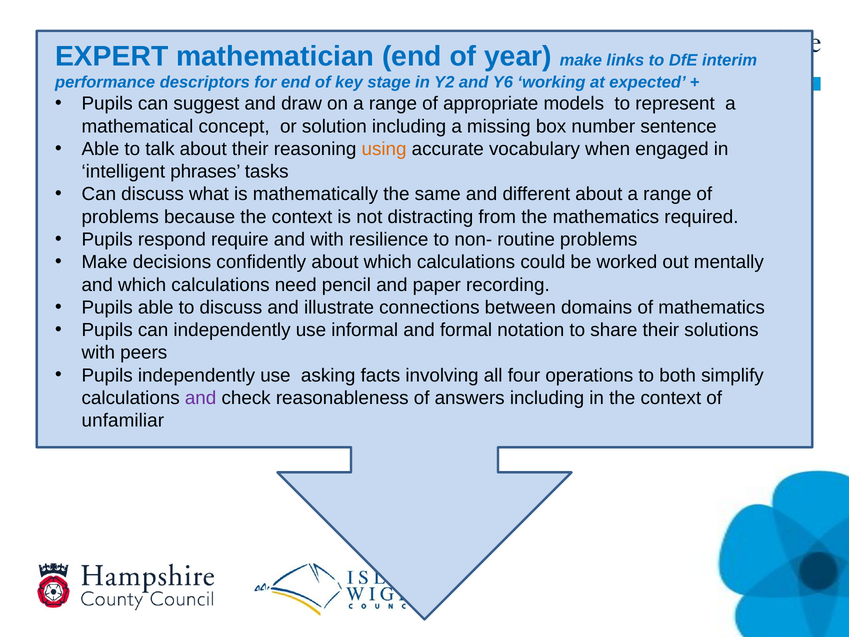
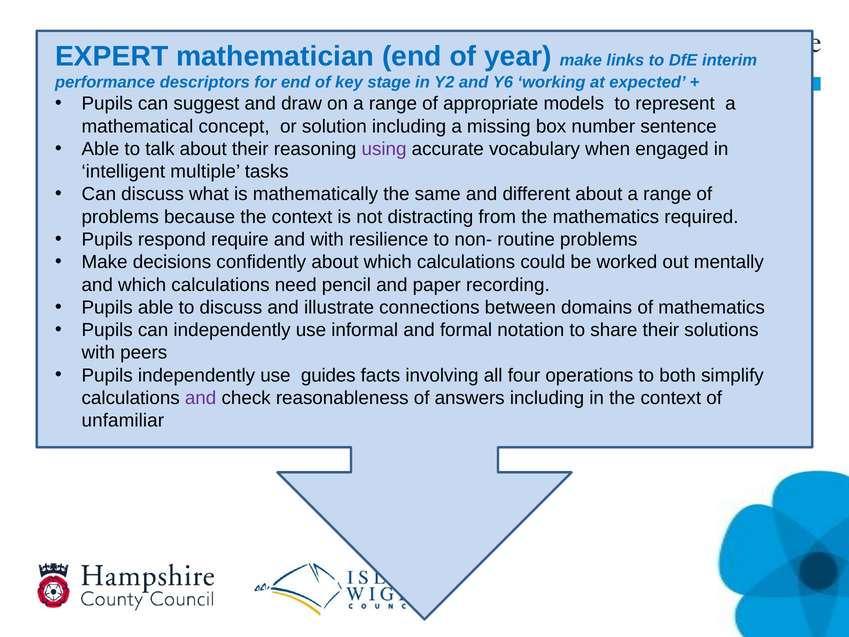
using colour: orange -> purple
phrases: phrases -> multiple
asking: asking -> guides
